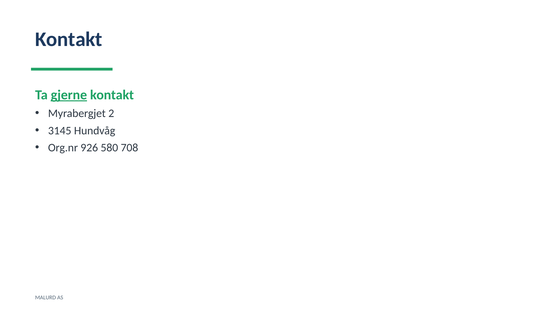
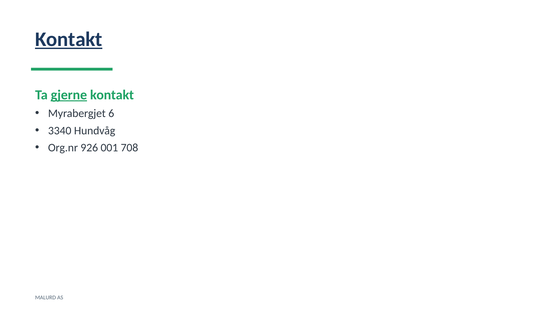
Kontakt at (69, 39) underline: none -> present
2: 2 -> 6
3145: 3145 -> 3340
580: 580 -> 001
